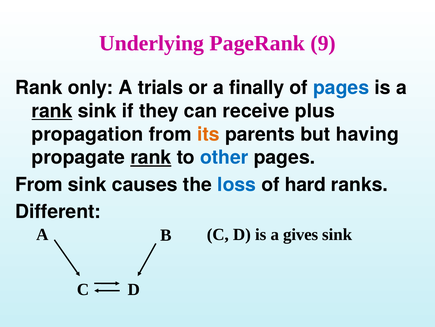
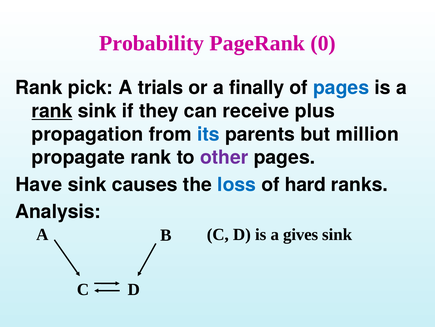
Underlying: Underlying -> Probability
9: 9 -> 0
only: only -> pick
its colour: orange -> blue
having: having -> million
rank at (151, 157) underline: present -> none
other colour: blue -> purple
From at (39, 184): From -> Have
Different: Different -> Analysis
